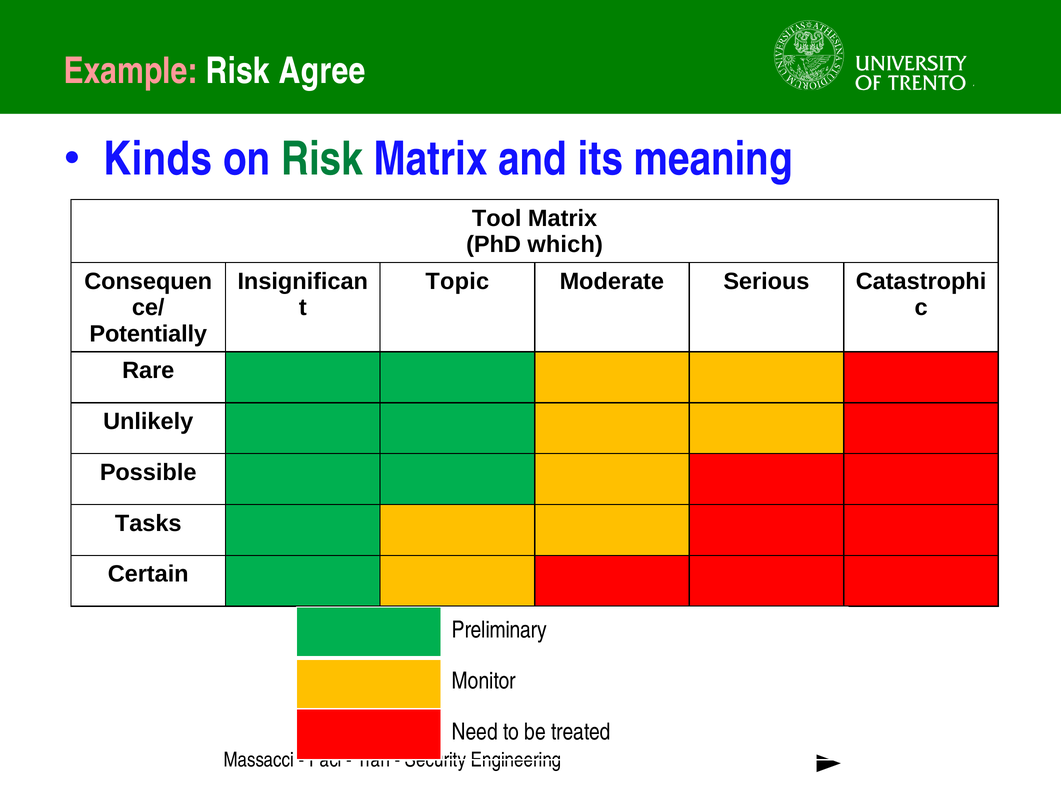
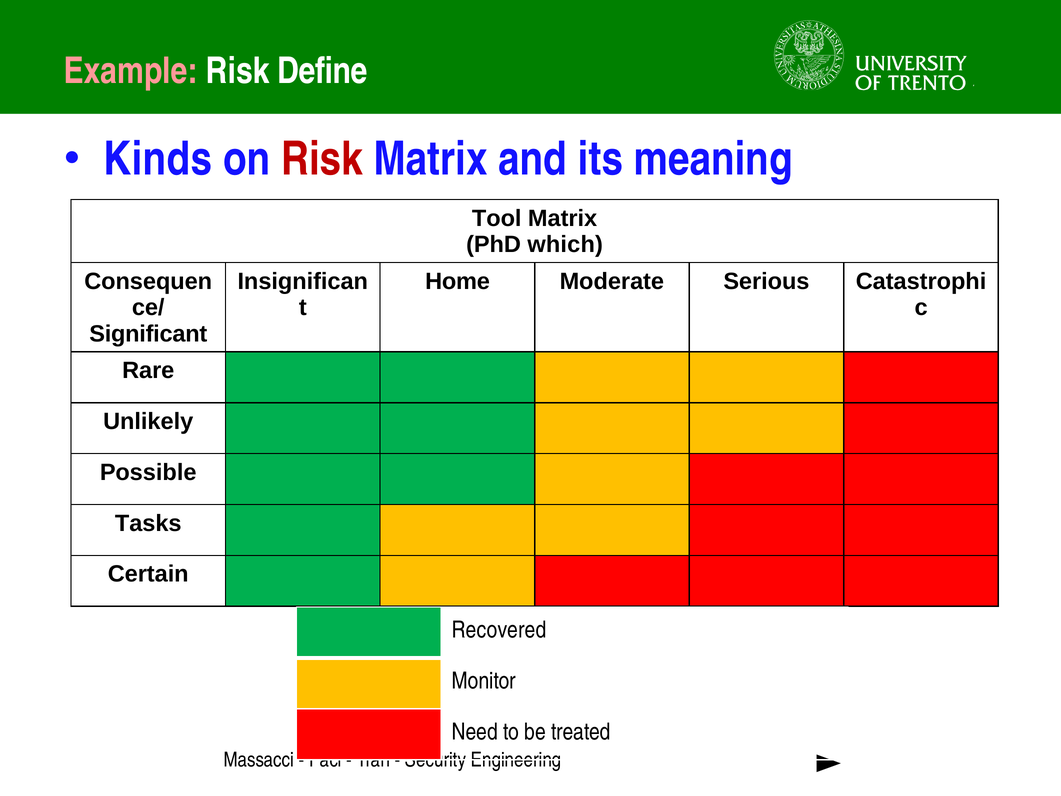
Agree: Agree -> Define
Risk at (322, 159) colour: green -> red
Topic: Topic -> Home
Potentially: Potentially -> Significant
Preliminary: Preliminary -> Recovered
